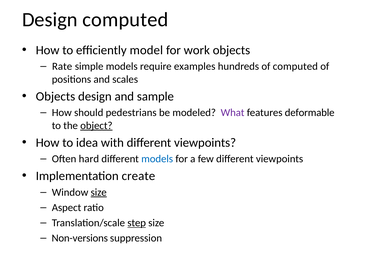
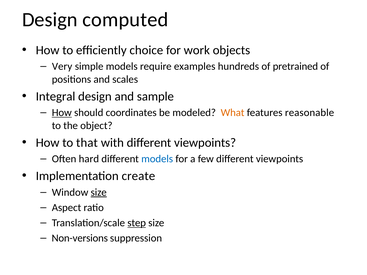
model: model -> choice
Rate: Rate -> Very
of computed: computed -> pretrained
Objects at (55, 96): Objects -> Integral
How at (62, 113) underline: none -> present
pedestrians: pedestrians -> coordinates
What colour: purple -> orange
deformable: deformable -> reasonable
object underline: present -> none
idea: idea -> that
